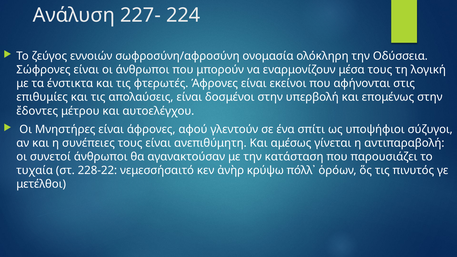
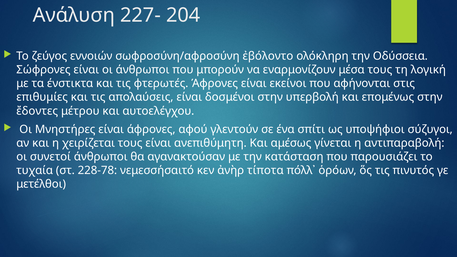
224: 224 -> 204
ονομασία: ονομασία -> ἐβόλοντο
συνέπειες: συνέπειες -> χειρίζεται
228-22: 228-22 -> 228-78
κρύψω: κρύψω -> τίποτα
